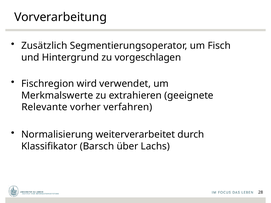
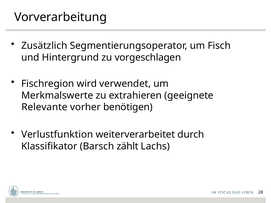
verfahren: verfahren -> benötigen
Normalisierung: Normalisierung -> Verlustfunktion
über: über -> zählt
